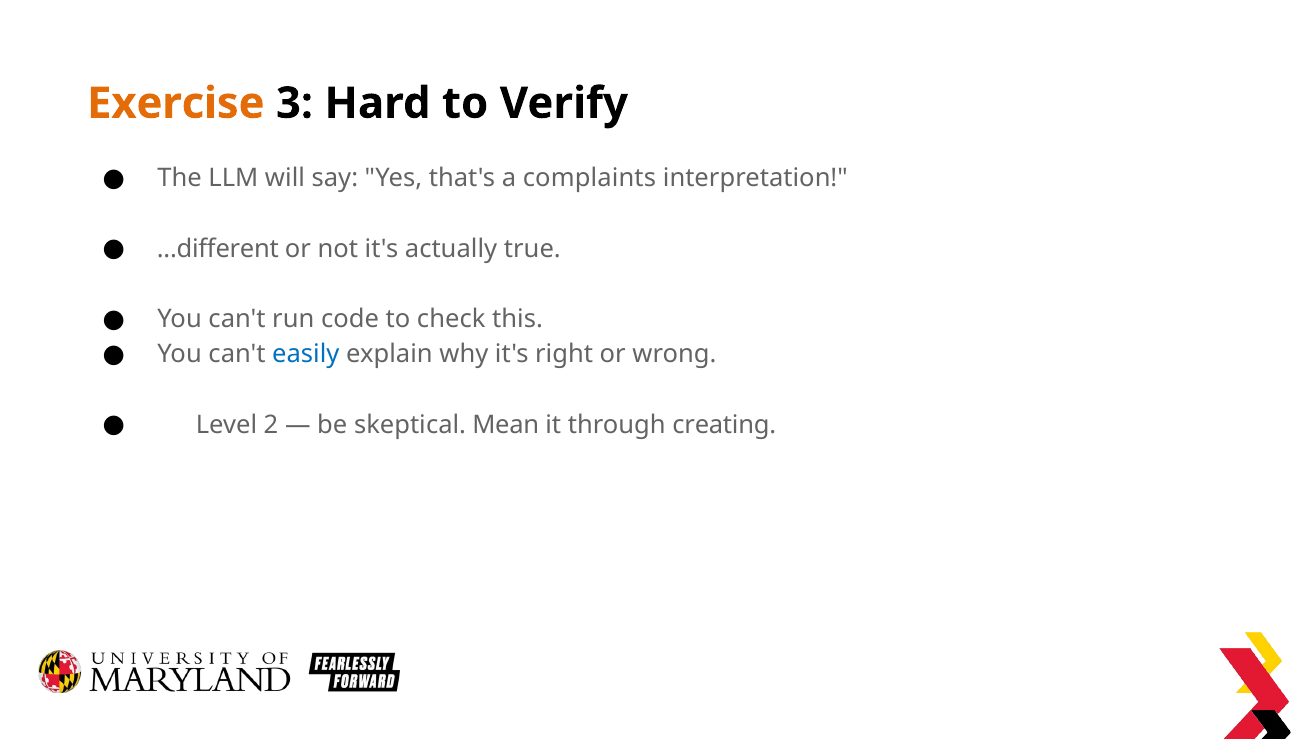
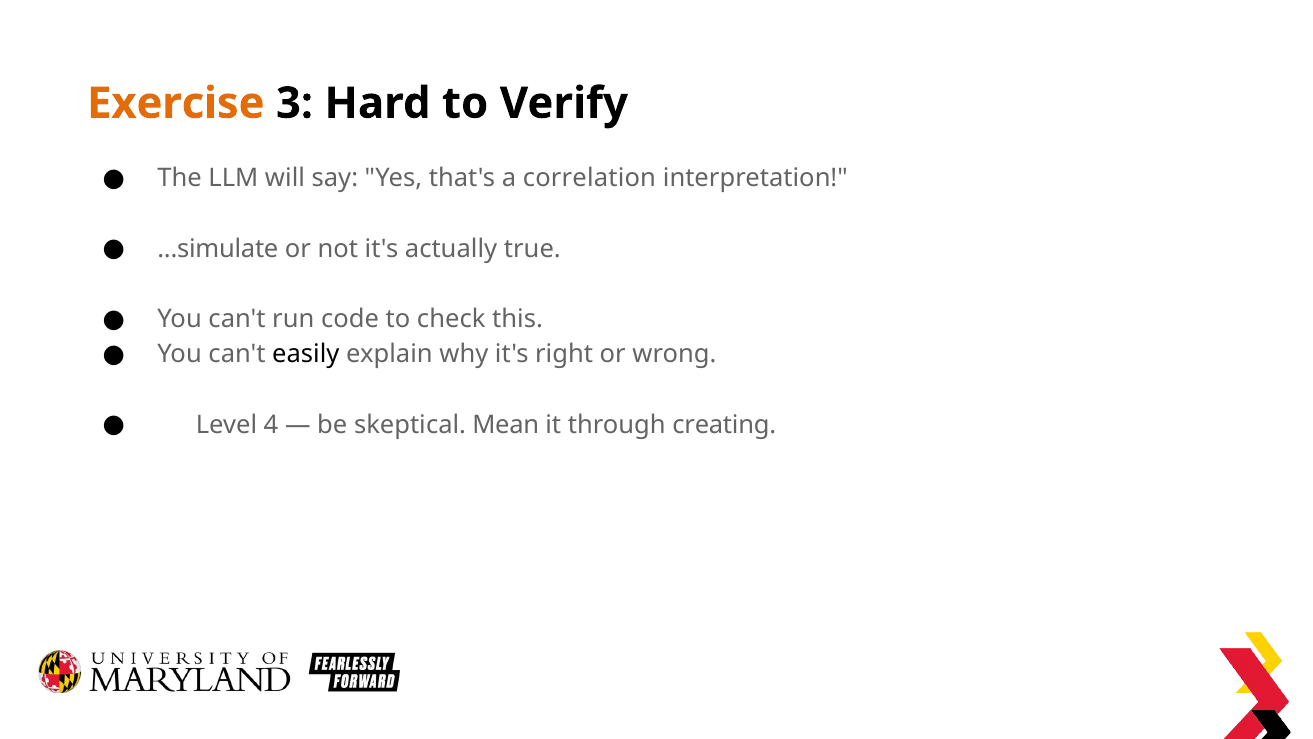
complaints: complaints -> correlation
...different: ...different -> ...simulate
easily colour: blue -> black
2: 2 -> 4
